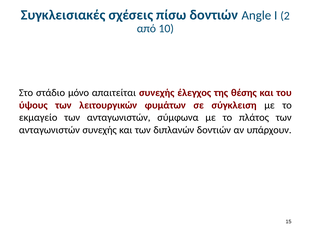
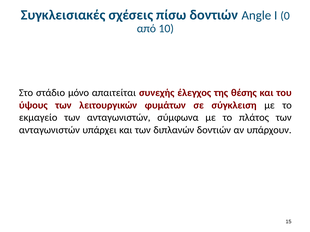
2: 2 -> 0
ανταγωνιστών συνεχής: συνεχής -> υπάρχει
